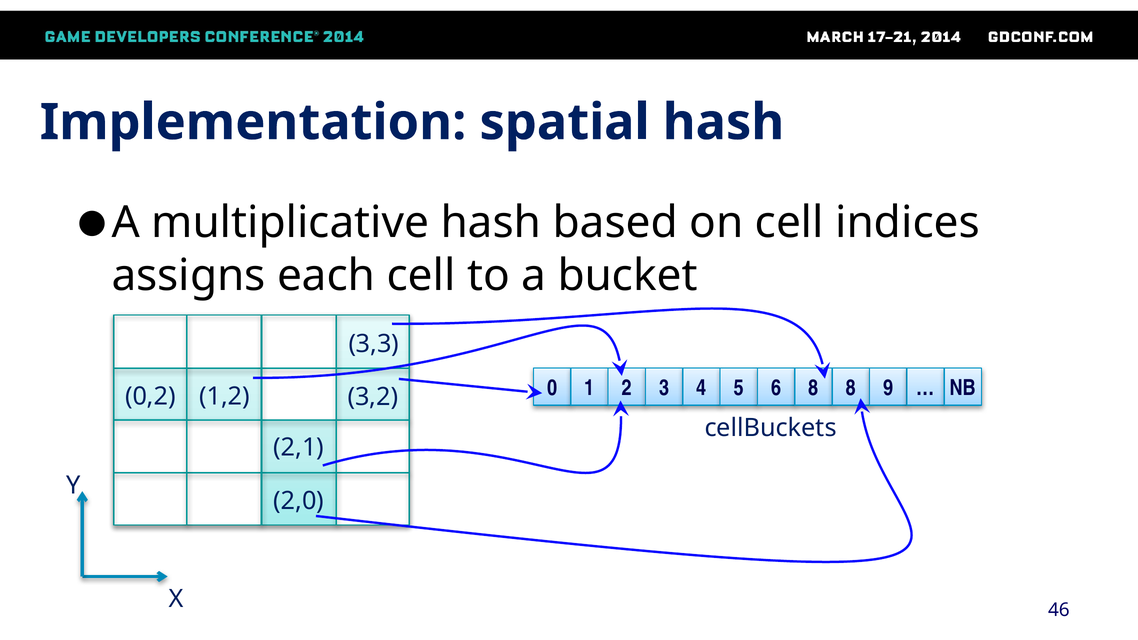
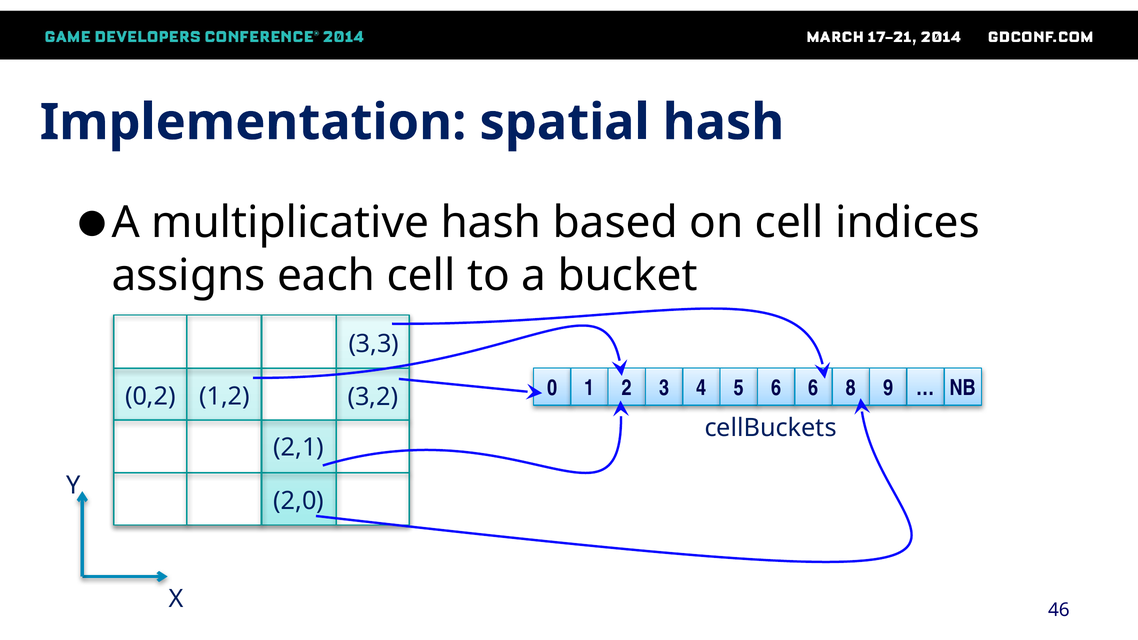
6 8: 8 -> 6
